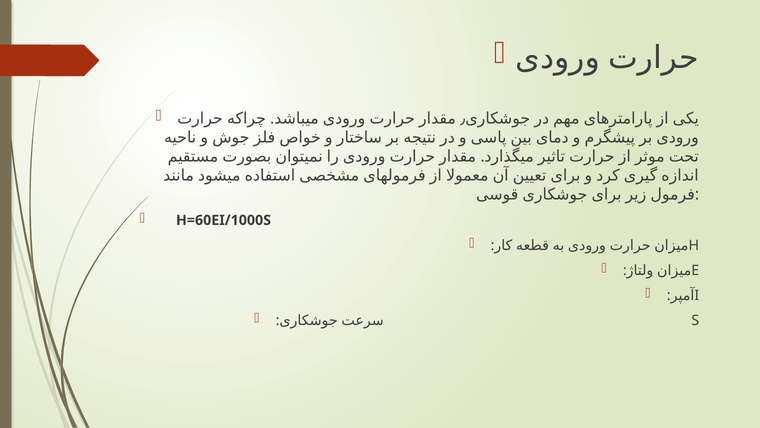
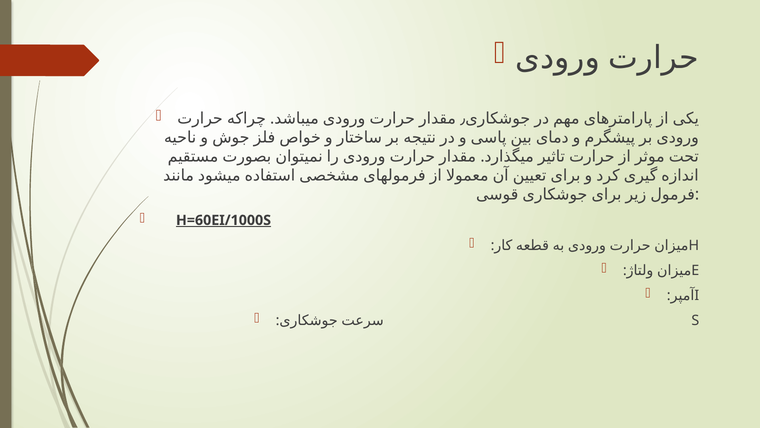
H=60EI/1000S underline: none -> present
